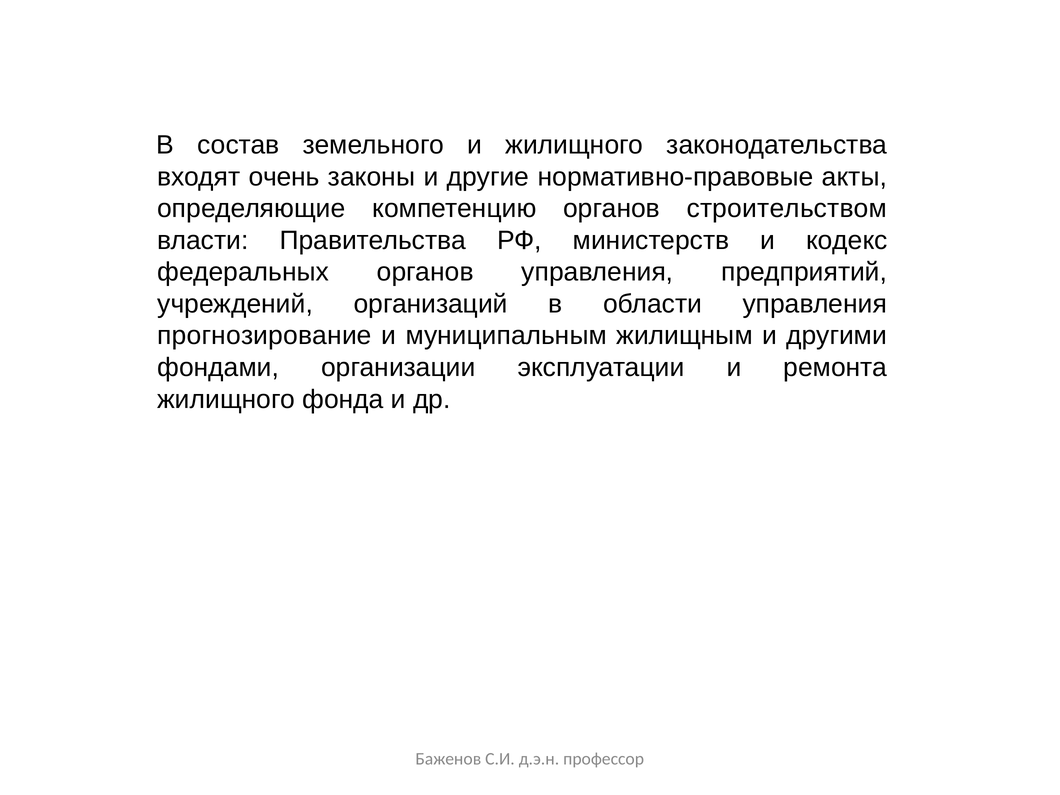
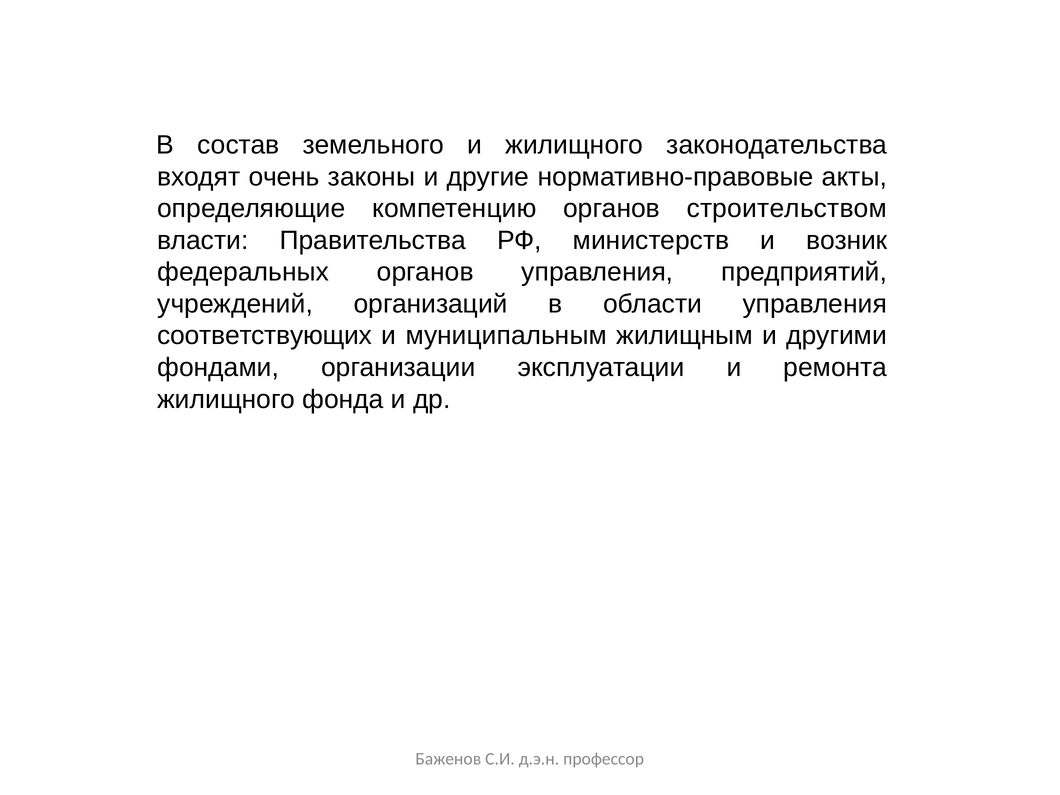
кодекс: кодекс -> возник
прогнозирование: прогнозирование -> соответствующих
